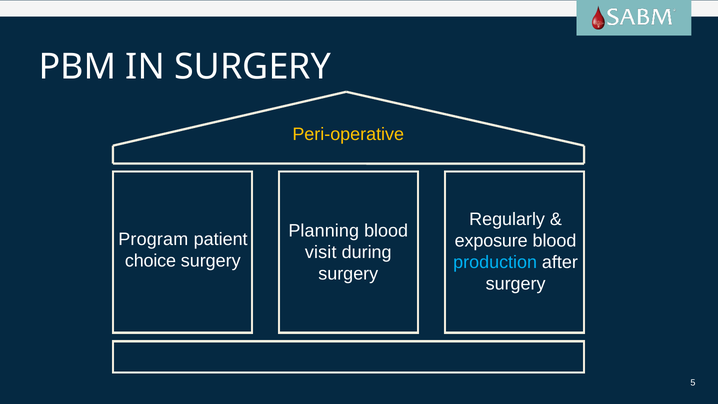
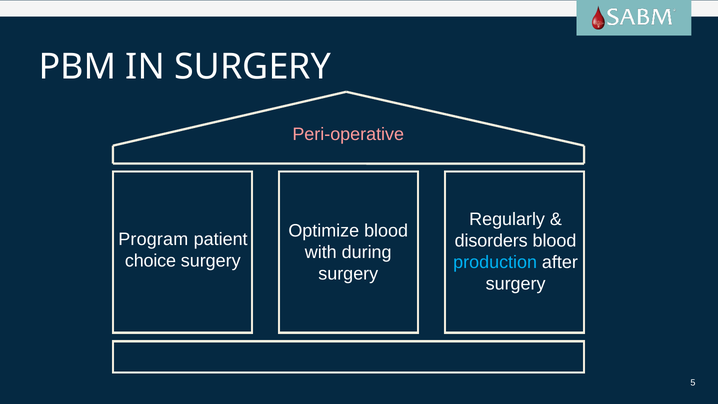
Peri-operative colour: yellow -> pink
Planning: Planning -> Optimize
exposure: exposure -> disorders
visit: visit -> with
